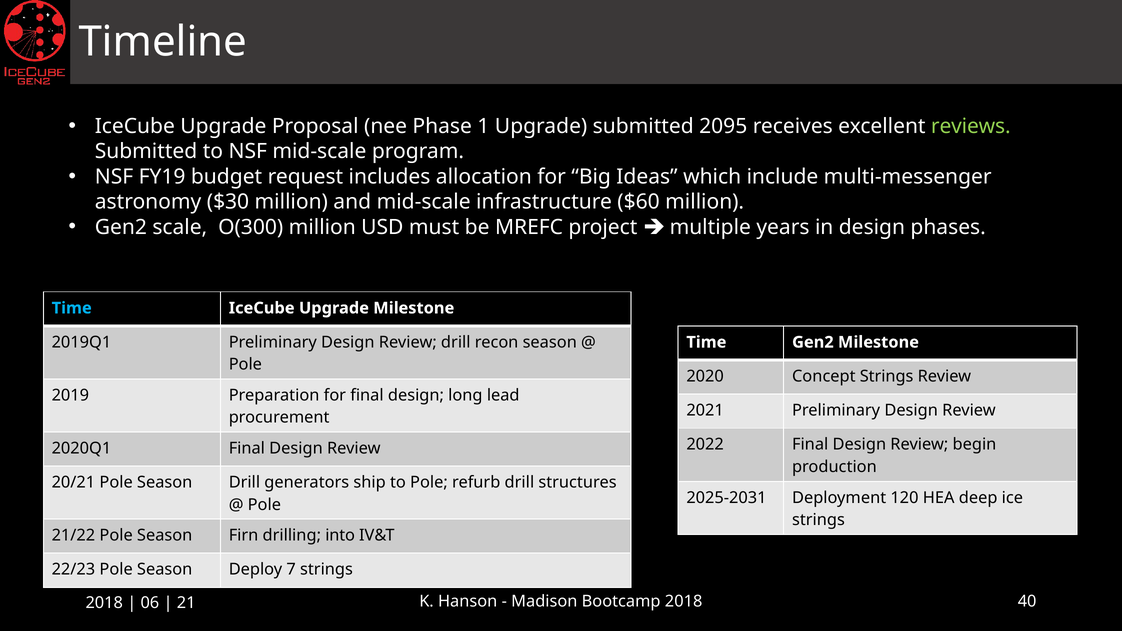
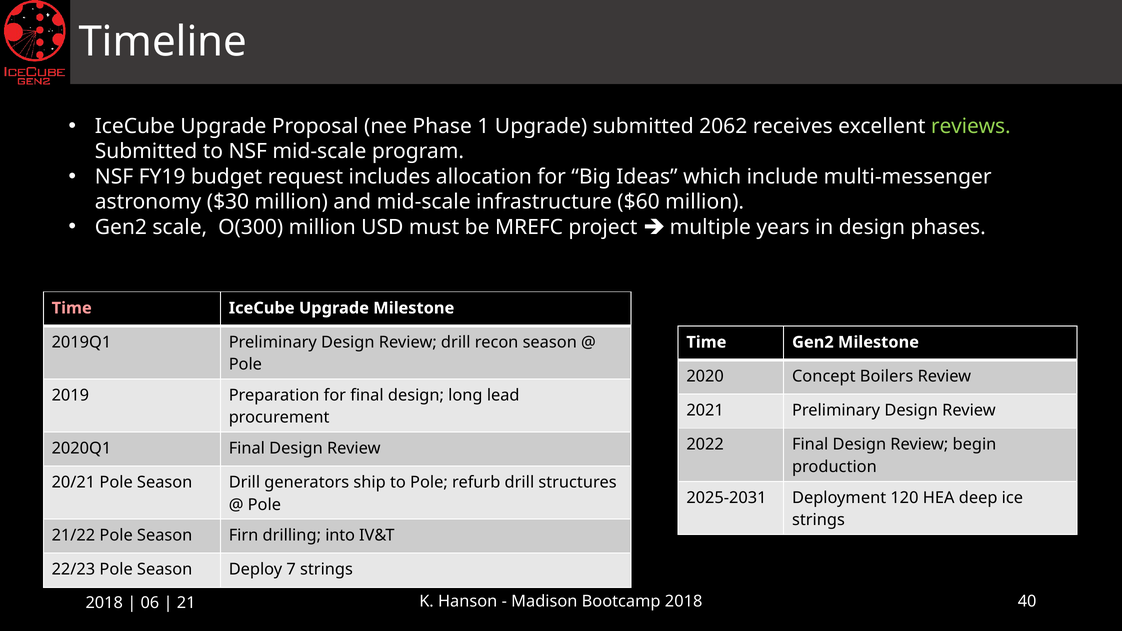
2095: 2095 -> 2062
Time at (72, 308) colour: light blue -> pink
Concept Strings: Strings -> Boilers
